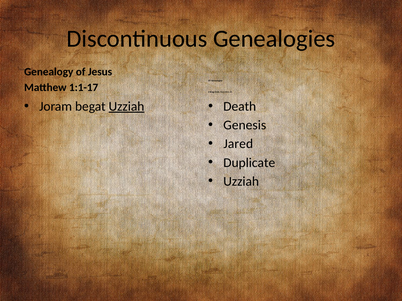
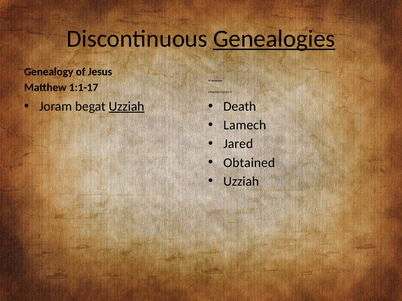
Genealogies at (274, 39) underline: none -> present
Genesis: Genesis -> Lamech
Duplicate: Duplicate -> Obtained
